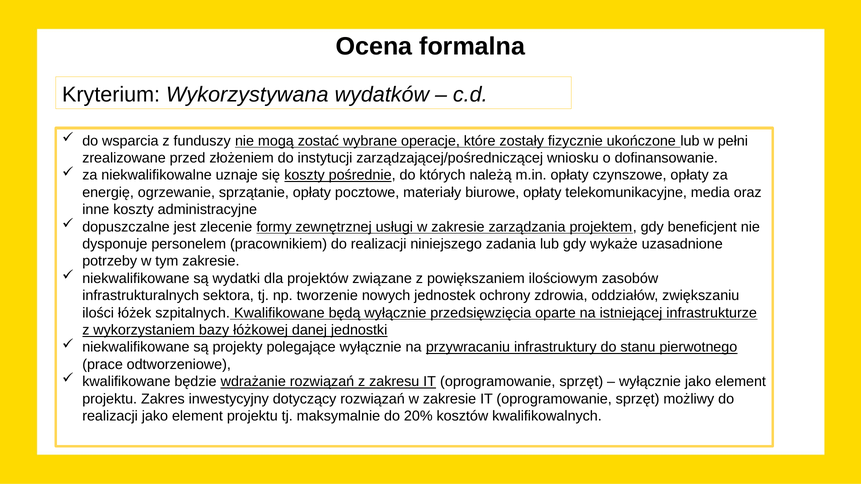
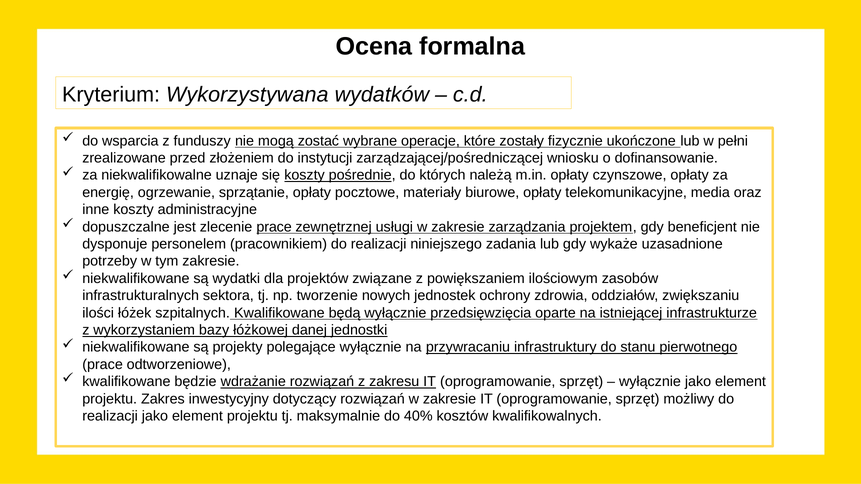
zlecenie formy: formy -> prace
20%: 20% -> 40%
